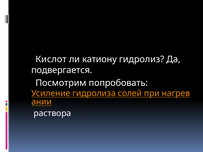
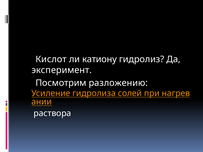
подвергается: подвергается -> эксперимент
попробовать: попробовать -> разложению
